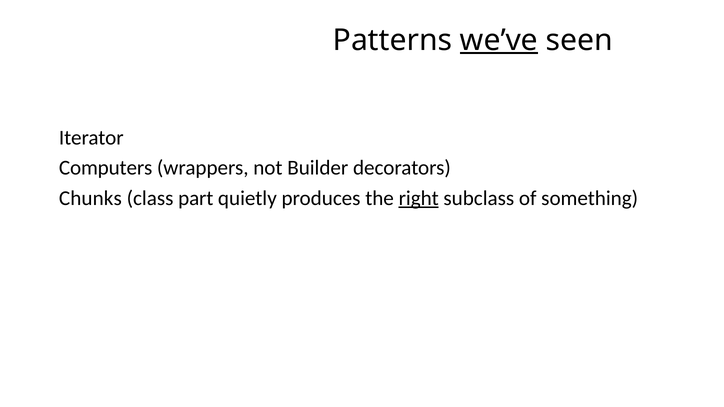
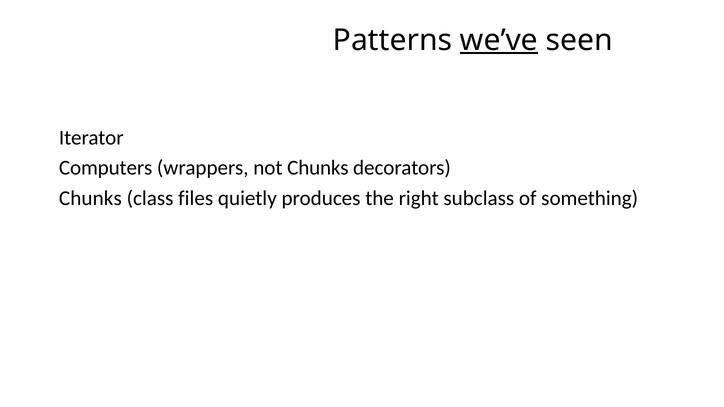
not Builder: Builder -> Chunks
part: part -> files
right underline: present -> none
